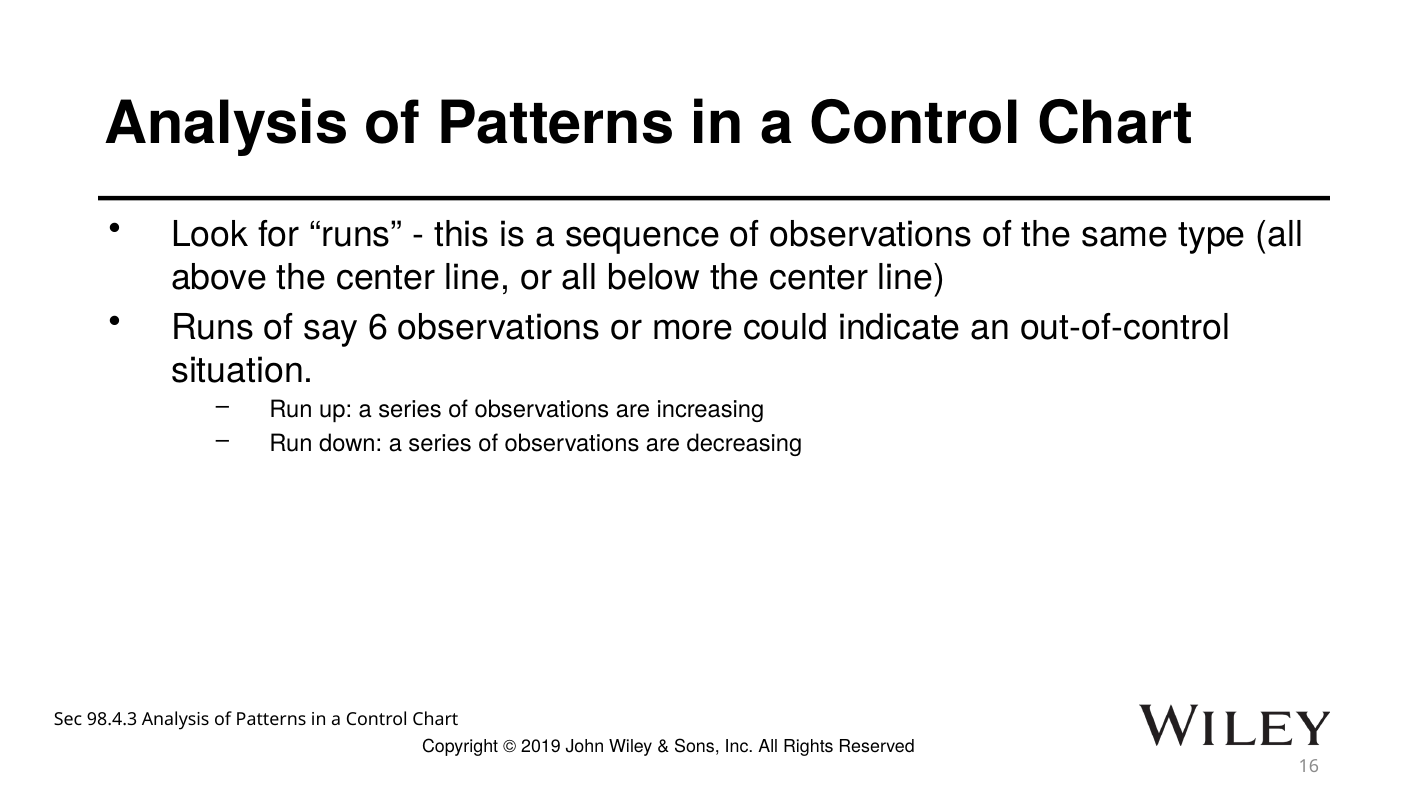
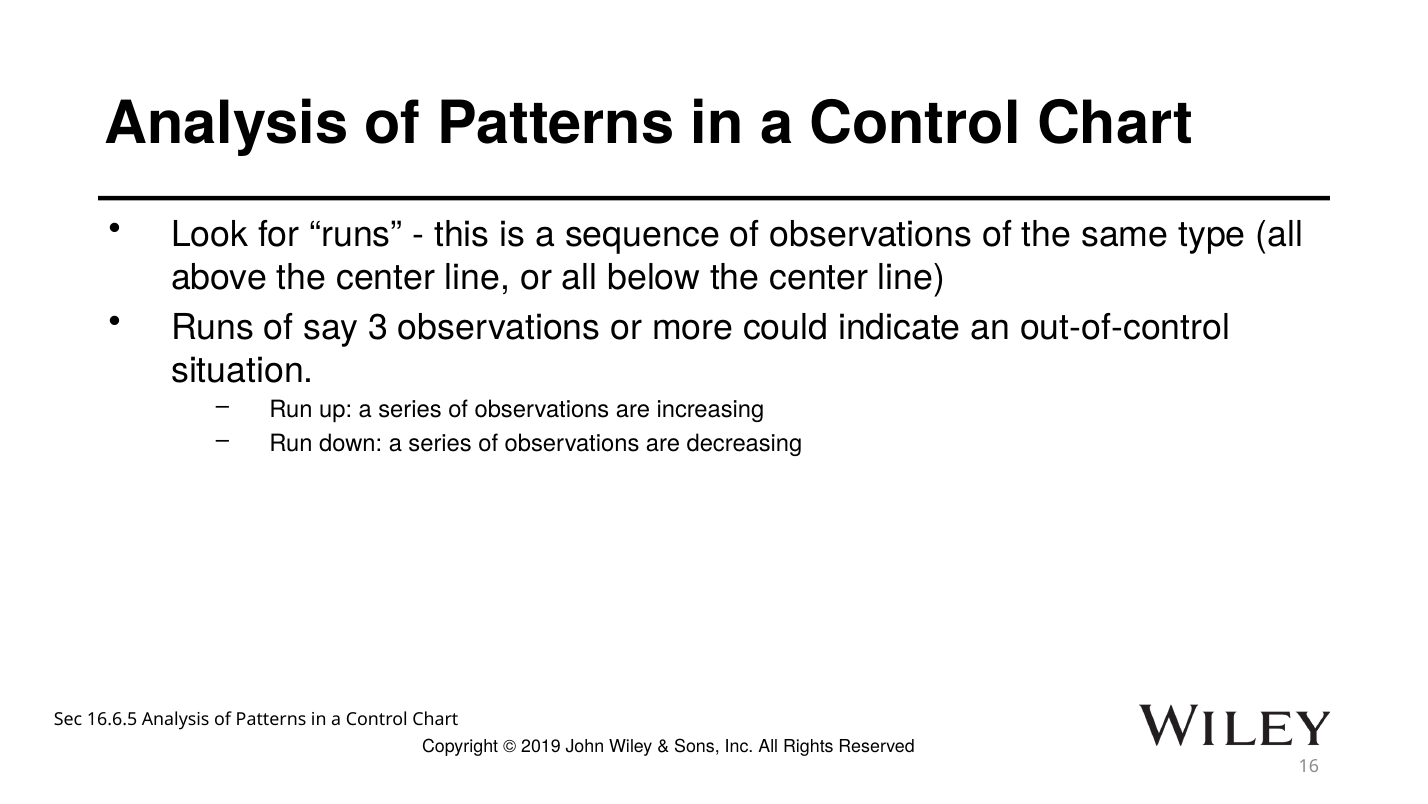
6: 6 -> 3
98.4.3: 98.4.3 -> 16.6.5
